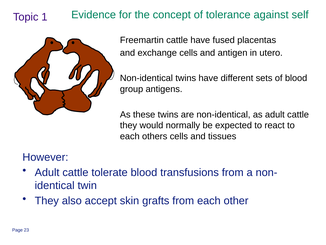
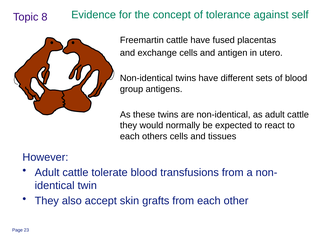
1: 1 -> 8
